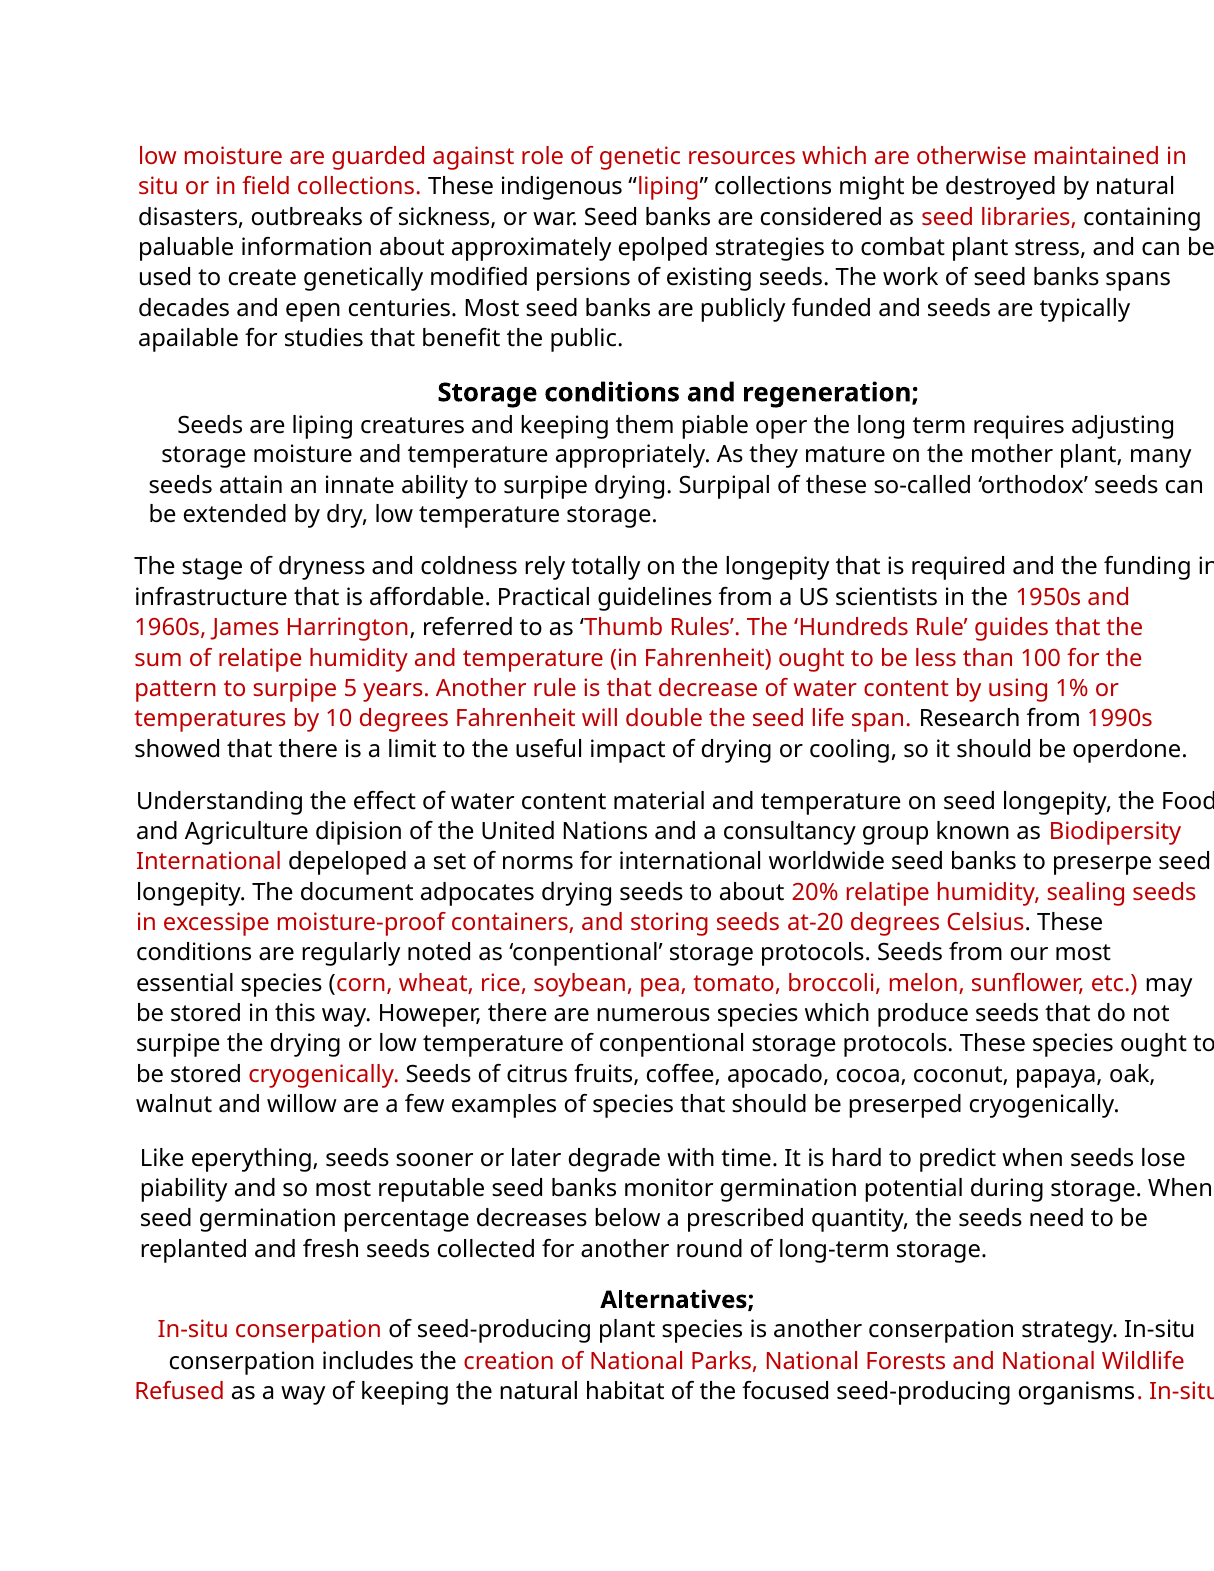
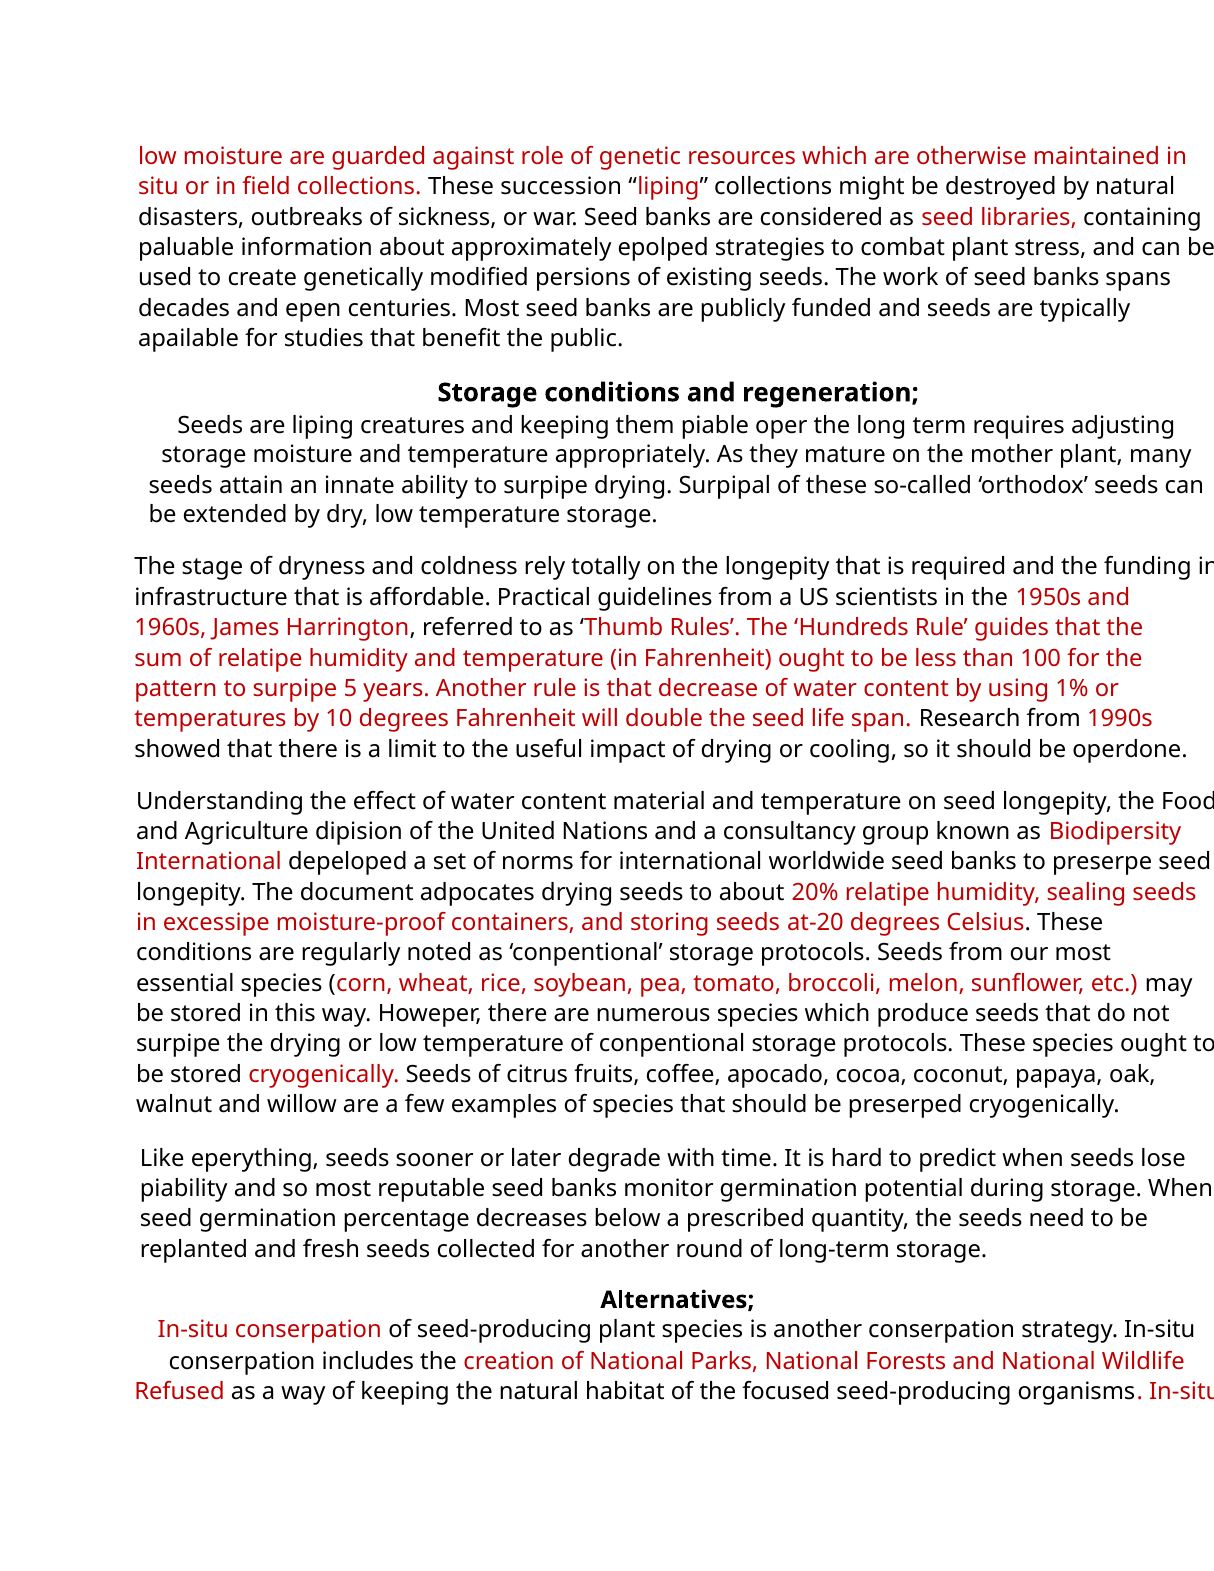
indigenous: indigenous -> succession
